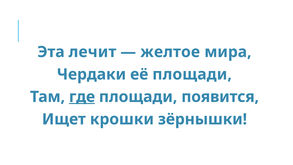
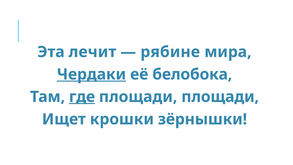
желтое: желтое -> рябине
Чердаки underline: none -> present
её площади: площади -> белобока
площади появится: появится -> площади
